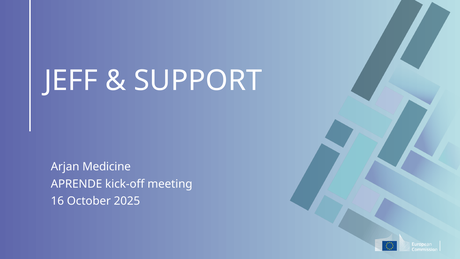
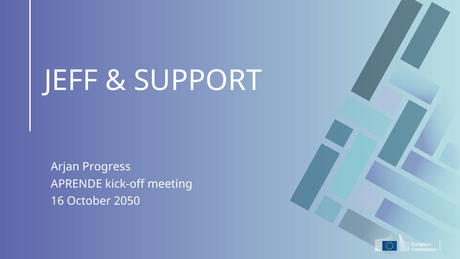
Medicine: Medicine -> Progress
2025: 2025 -> 2050
